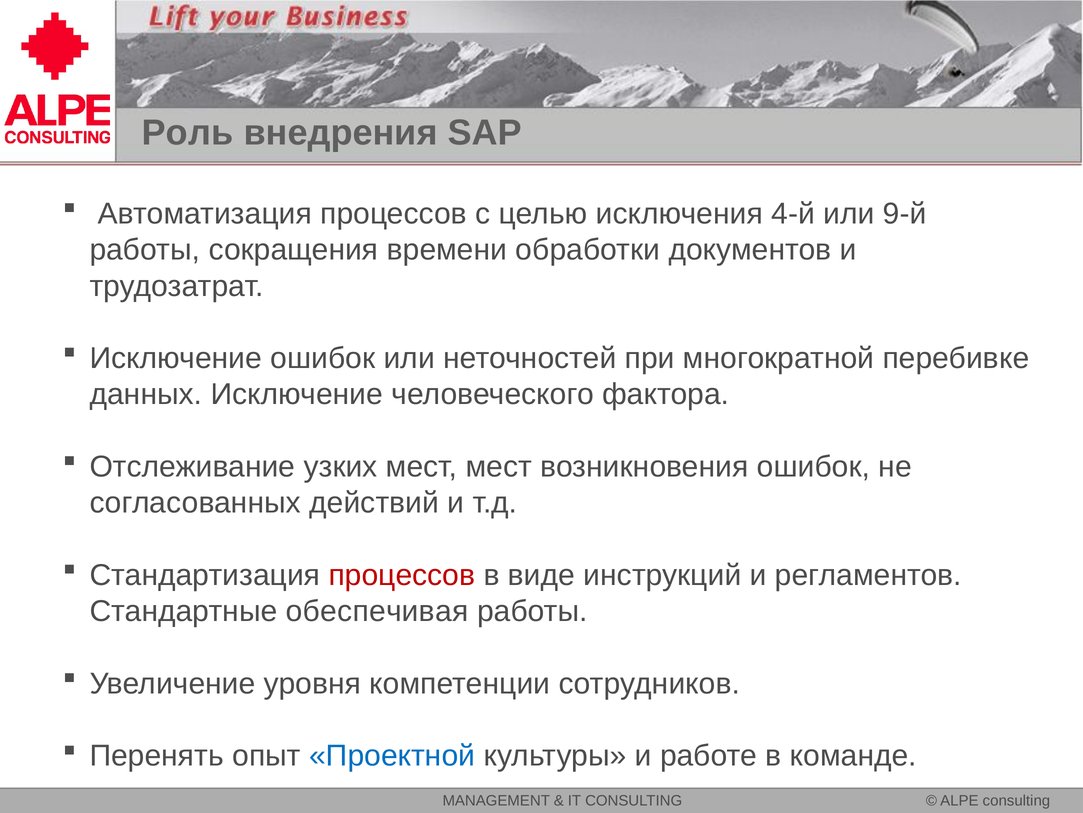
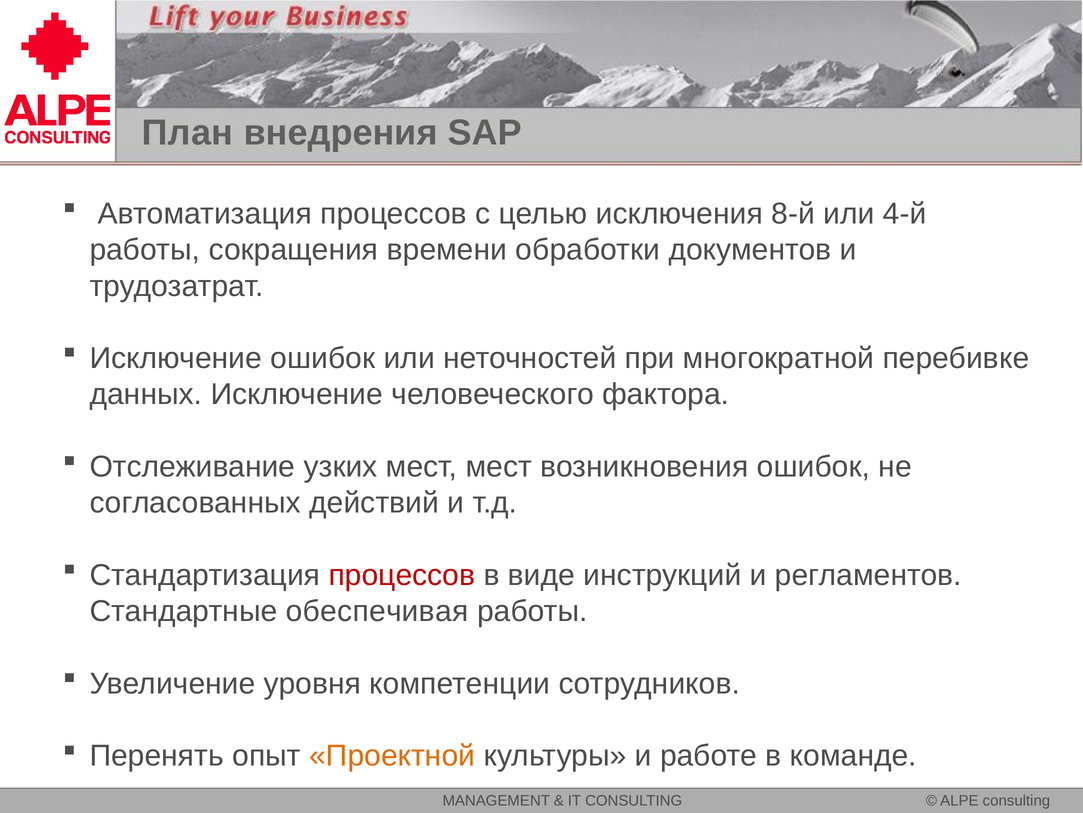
Роль: Роль -> План
4-й: 4-й -> 8-й
9-й: 9-й -> 4-й
Проектной colour: blue -> orange
